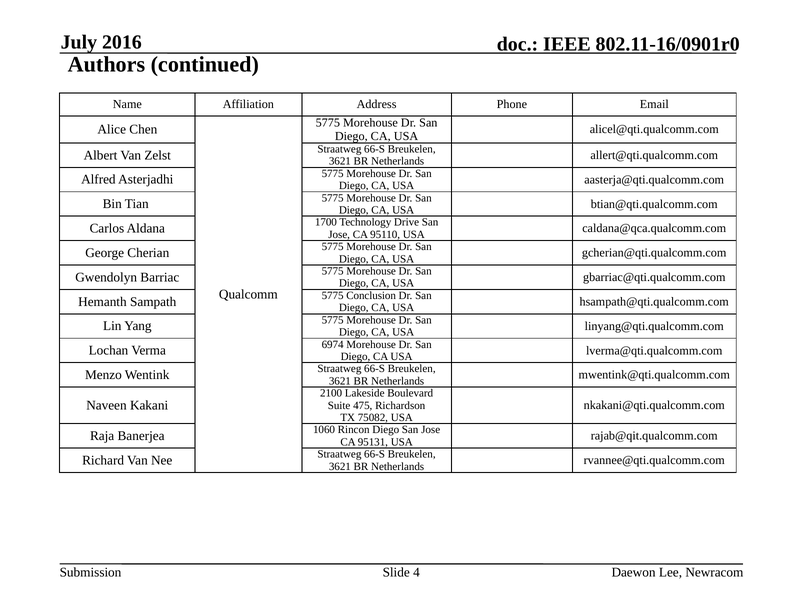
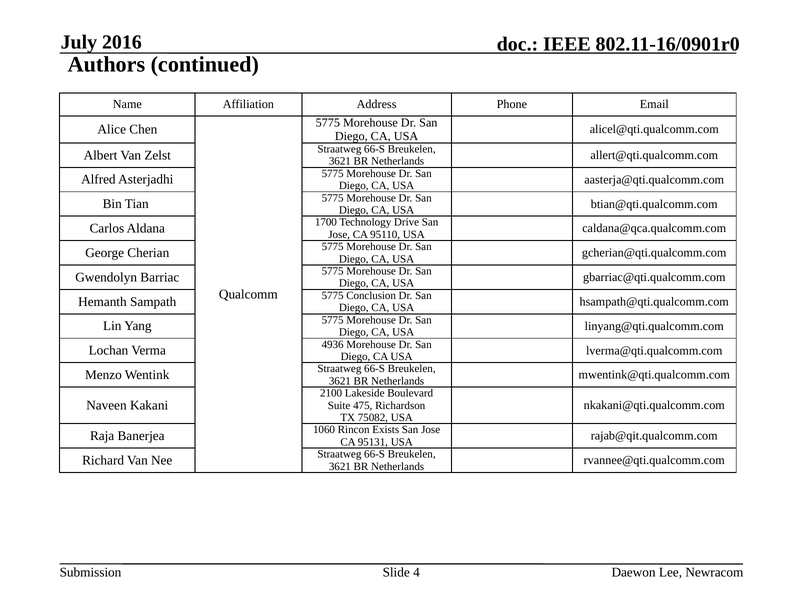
6974: 6974 -> 4936
Rincon Diego: Diego -> Exists
